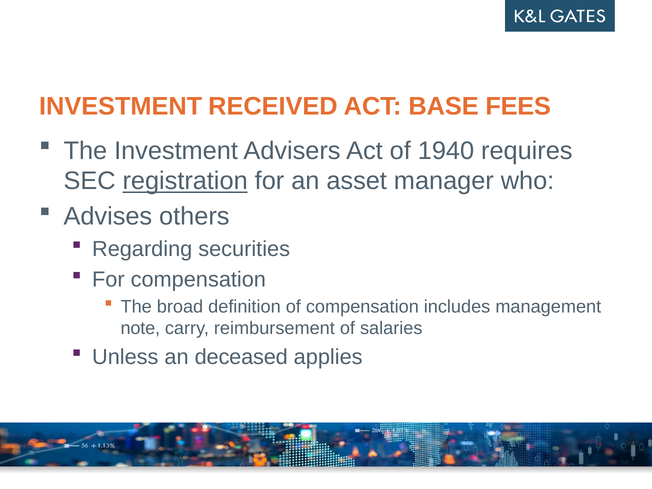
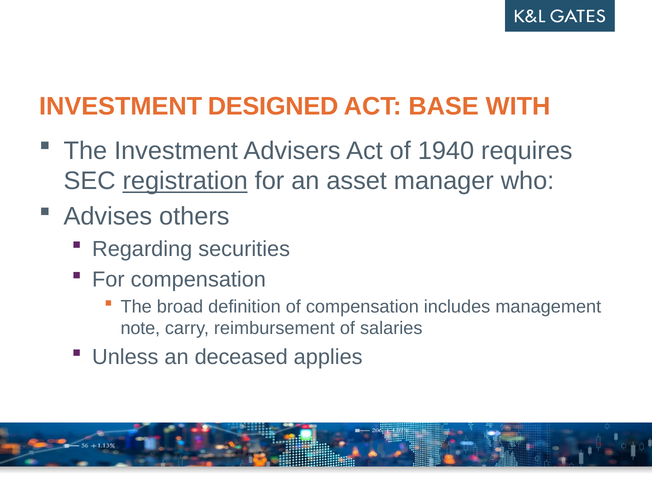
RECEIVED: RECEIVED -> DESIGNED
FEES: FEES -> WITH
